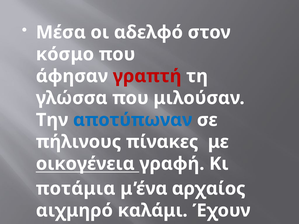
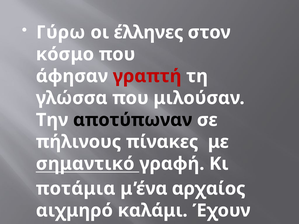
Μέσα: Μέσα -> Γύρω
αδελφό: αδελφό -> έλληνες
αποτύπωναν colour: blue -> black
οικογένεια: οικογένεια -> σημαντικό
